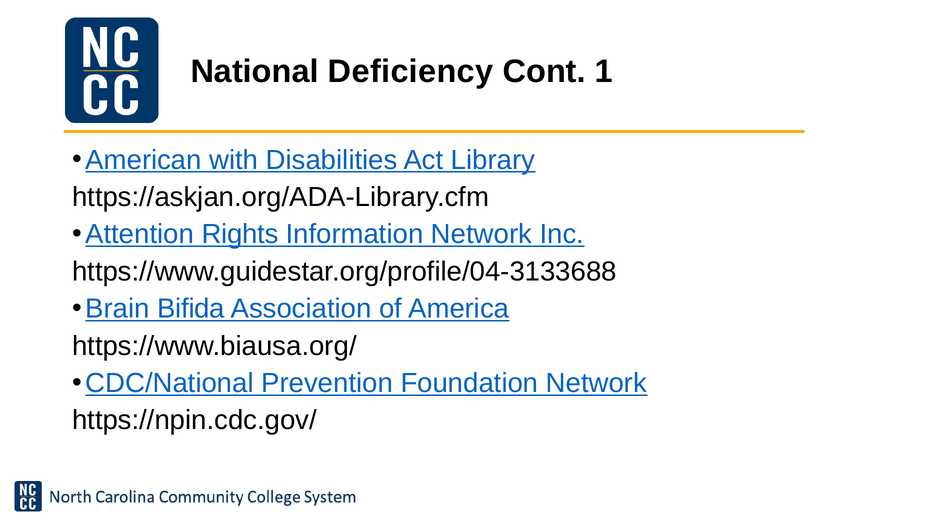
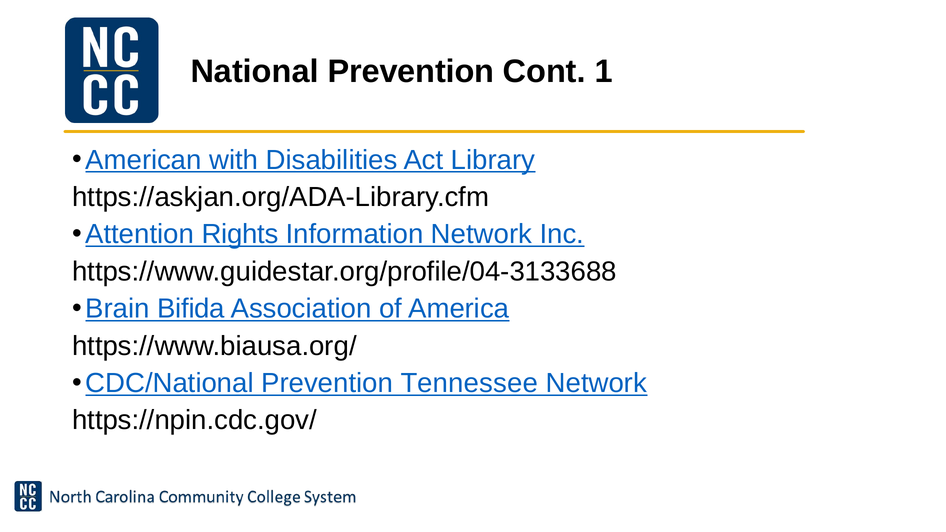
National Deficiency: Deficiency -> Prevention
Foundation: Foundation -> Tennessee
